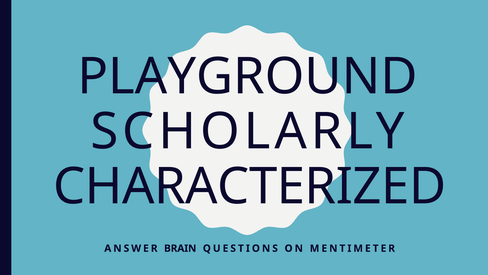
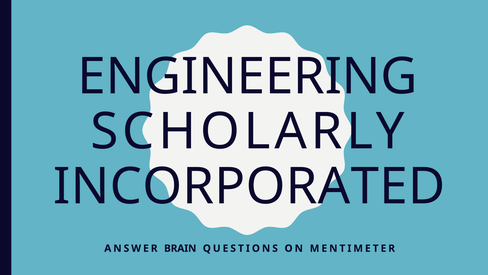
PLAYGROUND: PLAYGROUND -> ENGINEERING
CHARACTERIZED: CHARACTERIZED -> INCORPORATED
